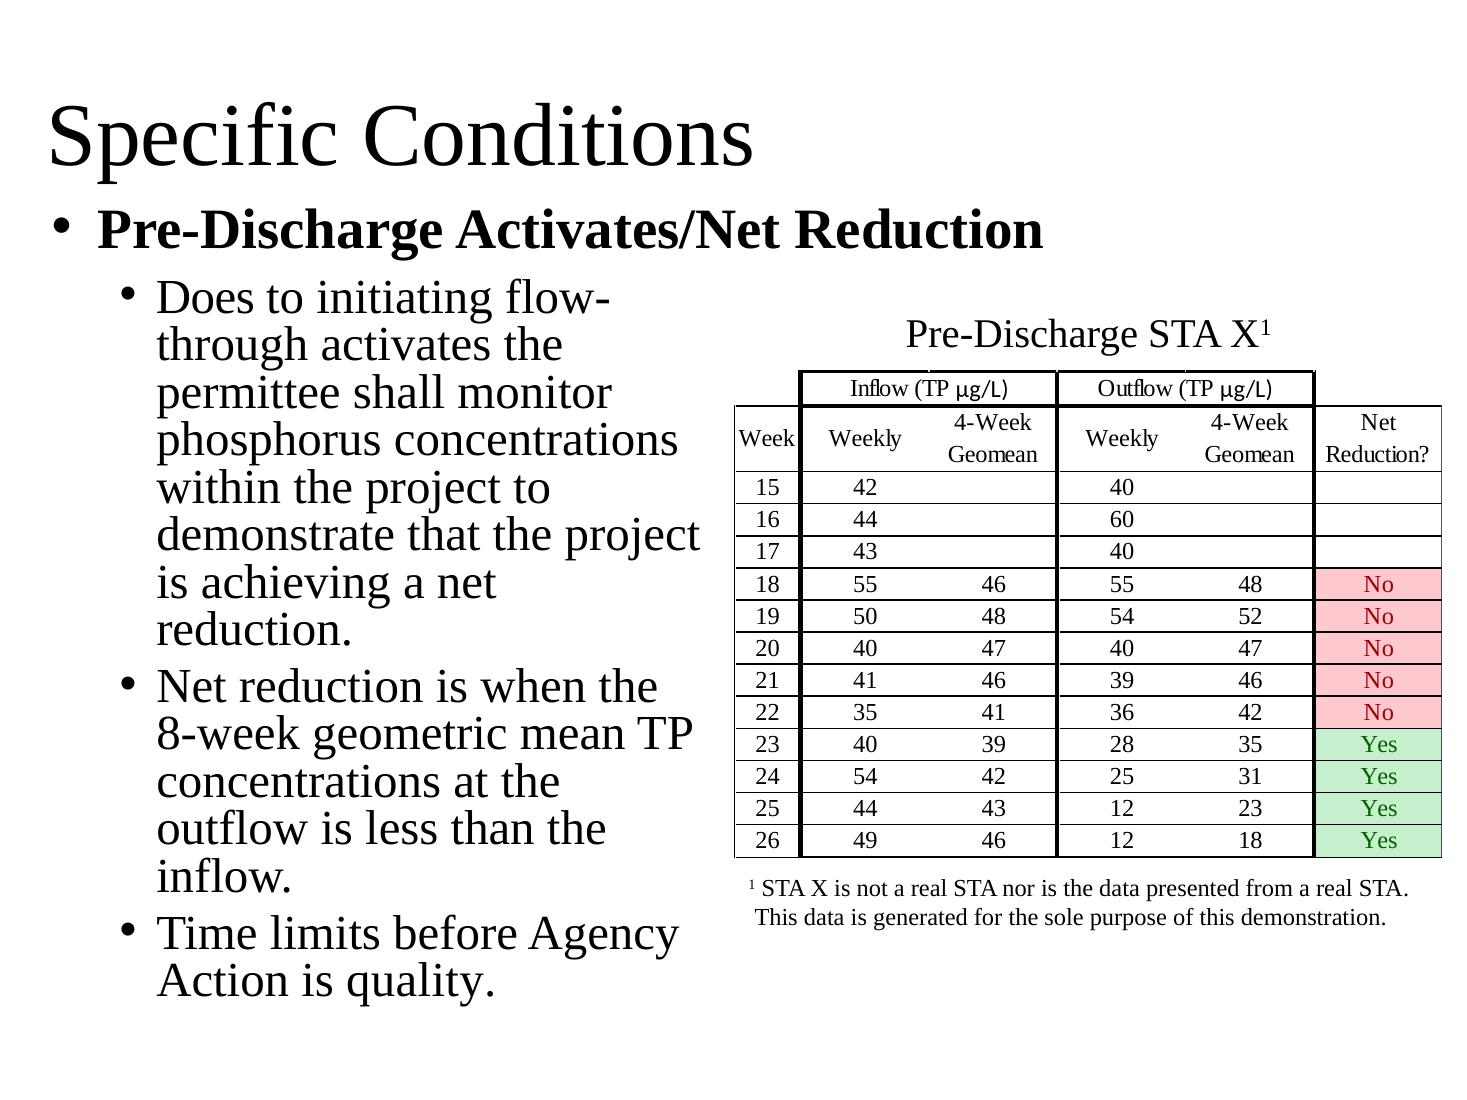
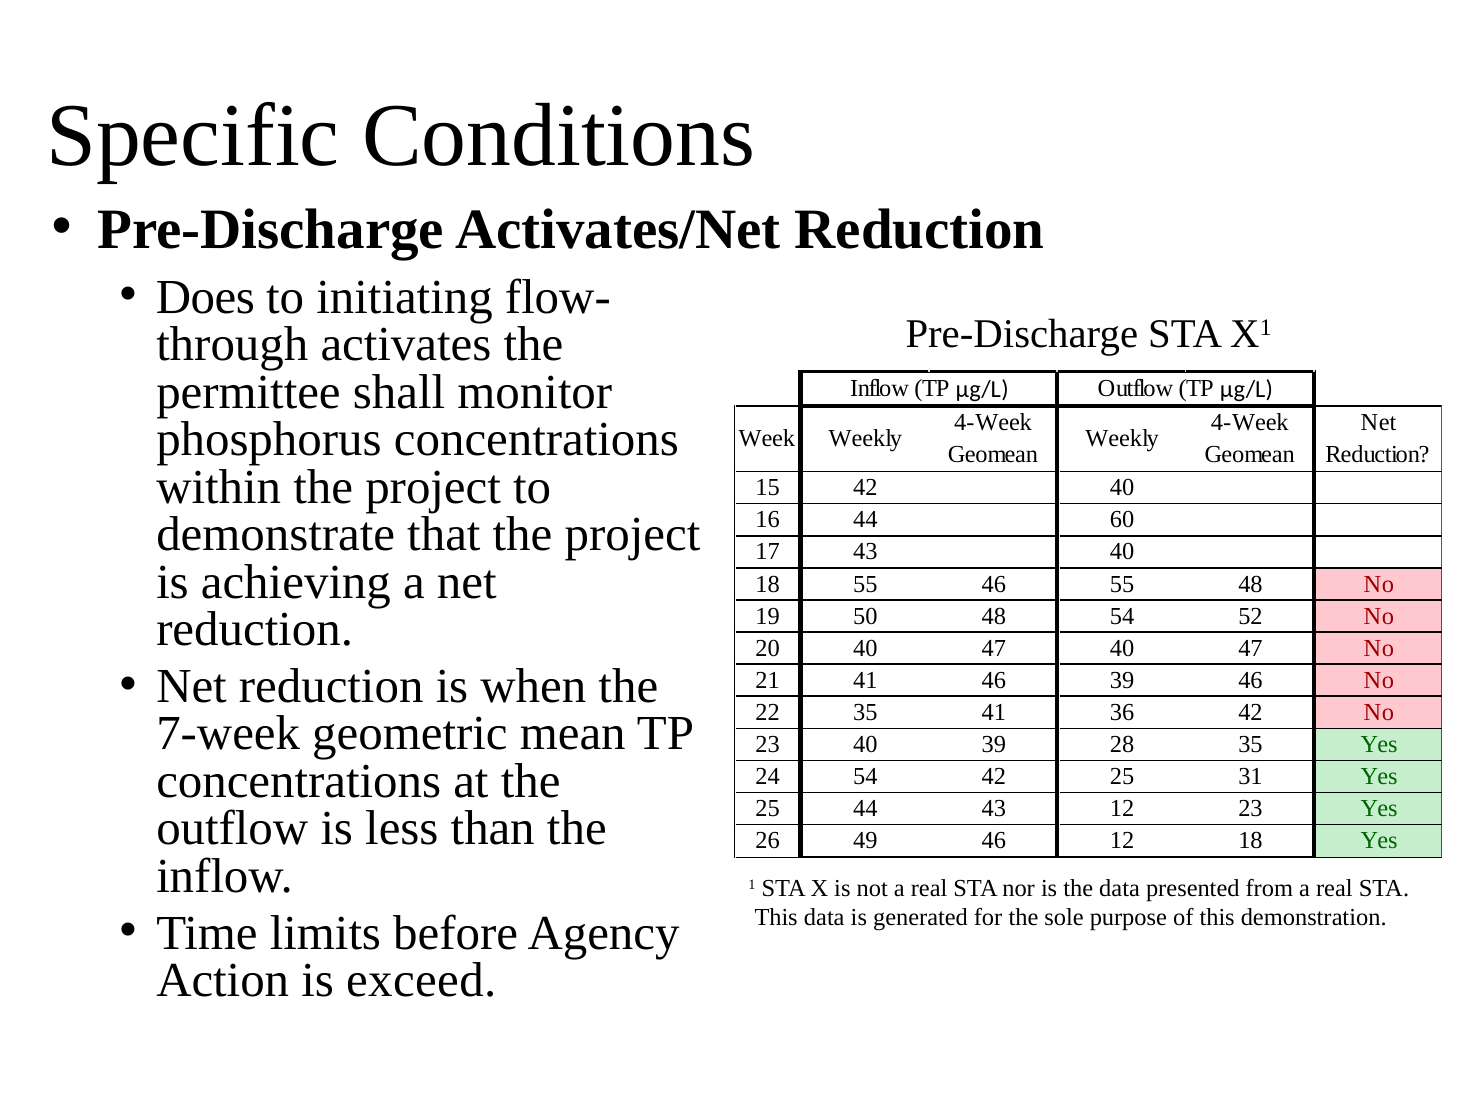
8-week: 8-week -> 7-week
quality: quality -> exceed
